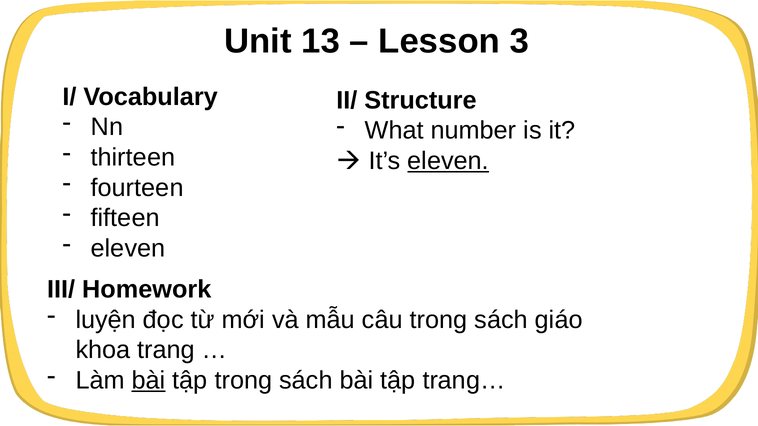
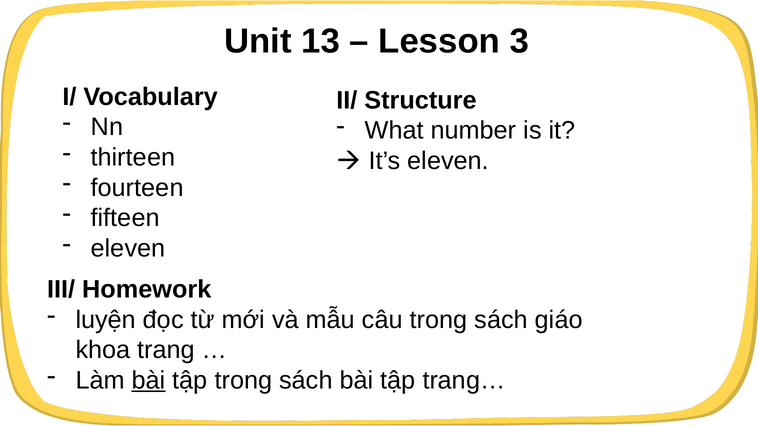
eleven at (448, 161) underline: present -> none
